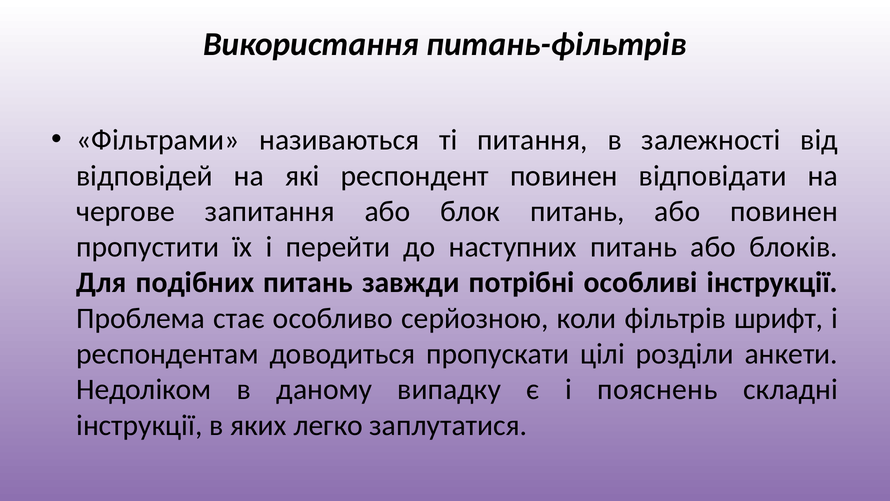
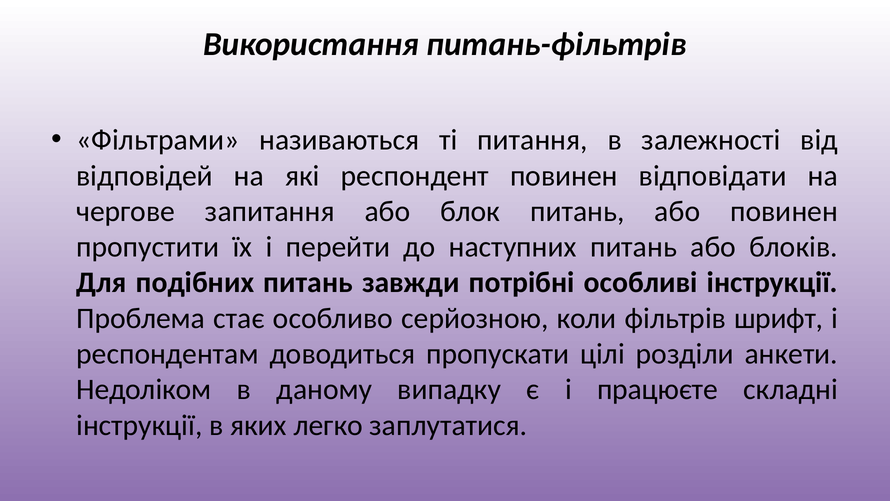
пояснень: пояснень -> працюєте
